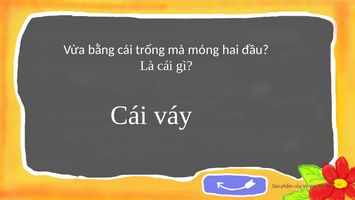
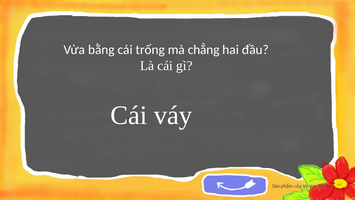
móng: móng -> chẳng
